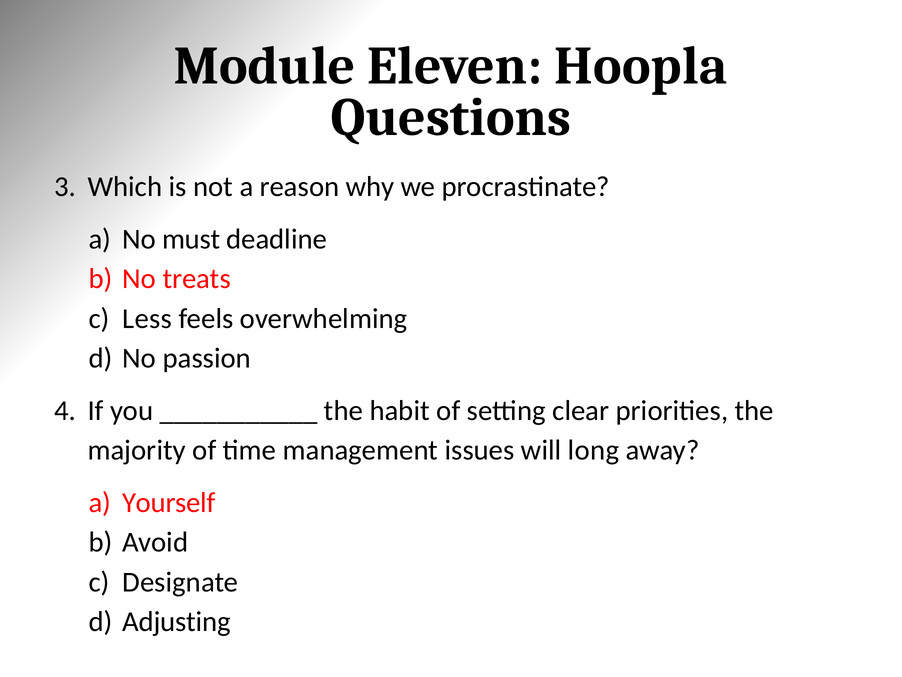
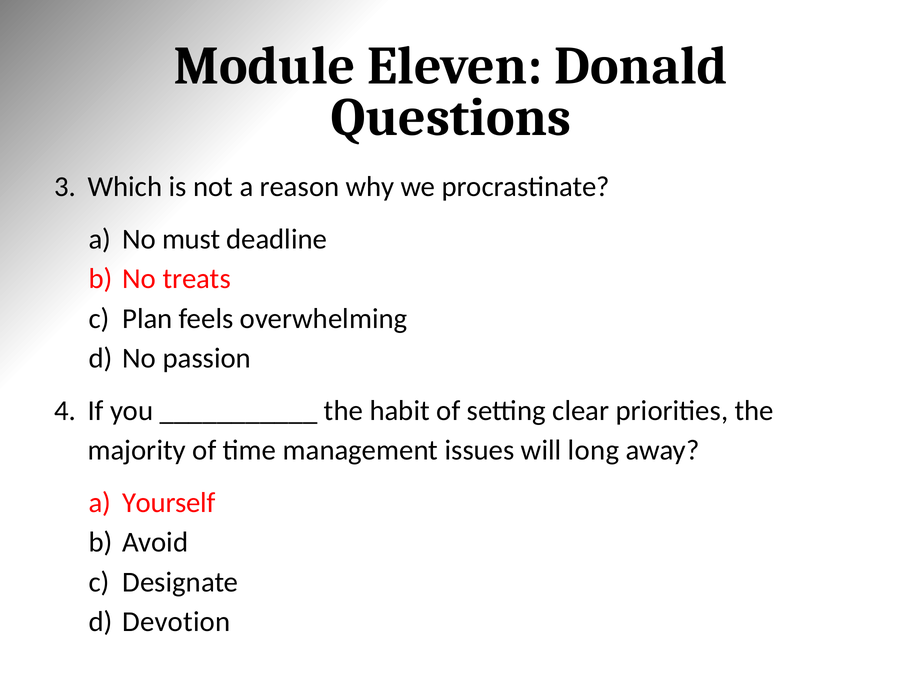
Hoopla: Hoopla -> Donald
Less: Less -> Plan
Adjusting: Adjusting -> Devotion
